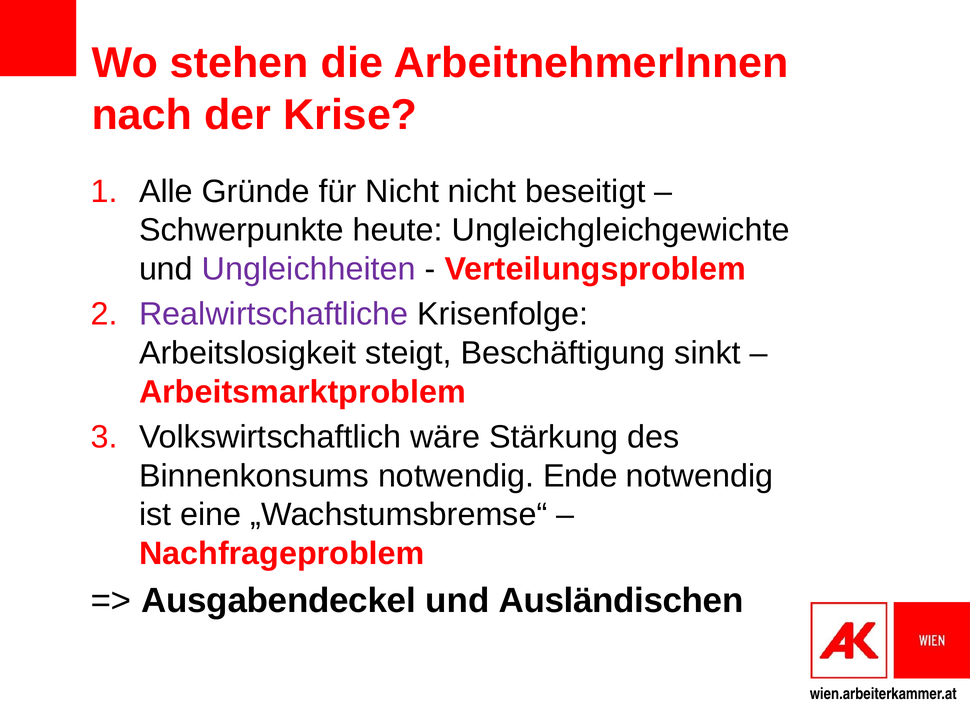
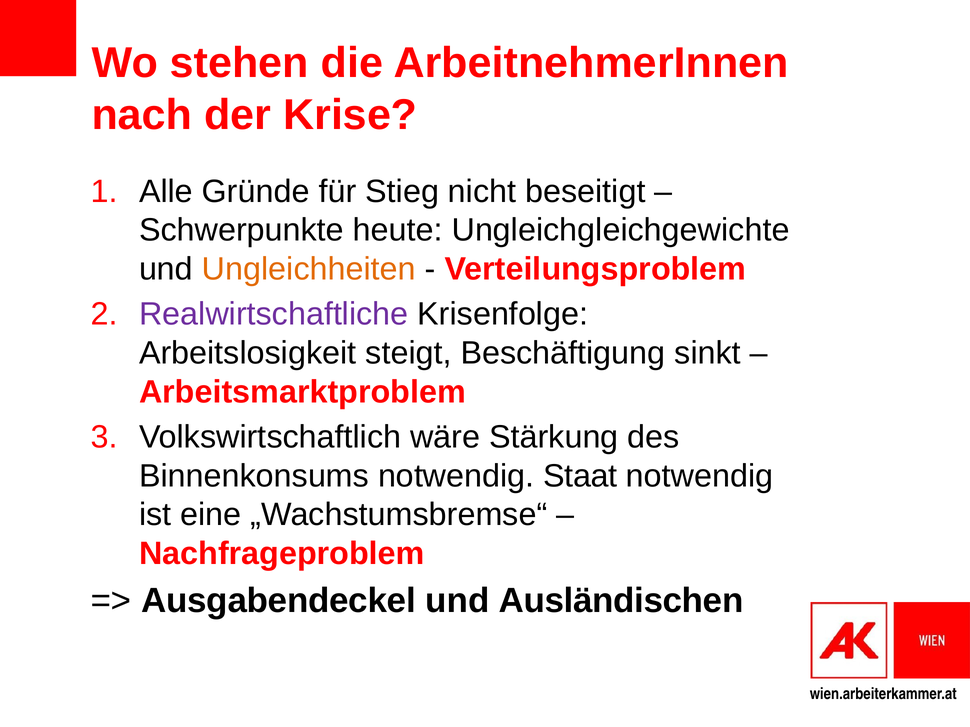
für Nicht: Nicht -> Stieg
Ungleichheiten colour: purple -> orange
Ende: Ende -> Staat
